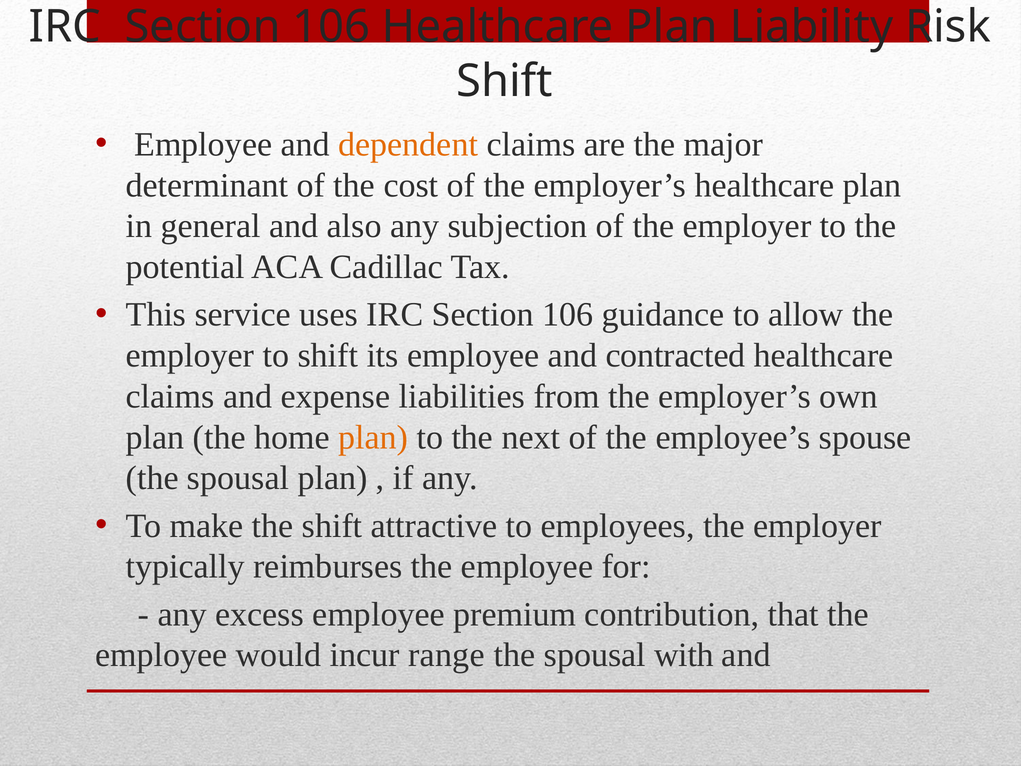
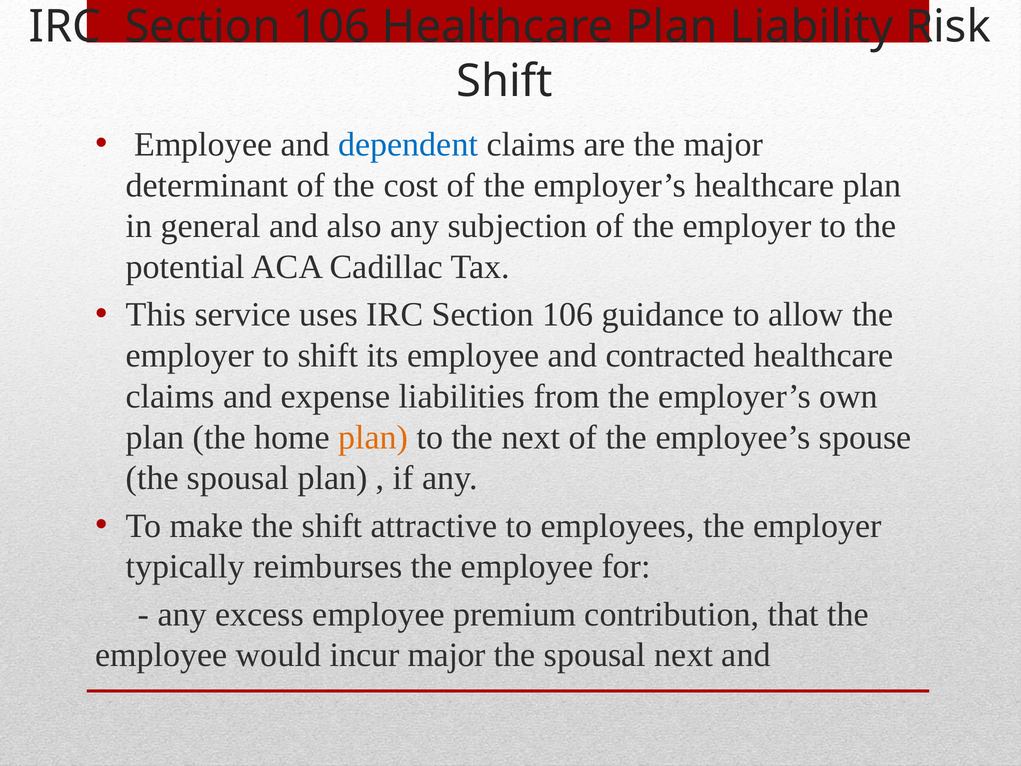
dependent colour: orange -> blue
incur range: range -> major
spousal with: with -> next
